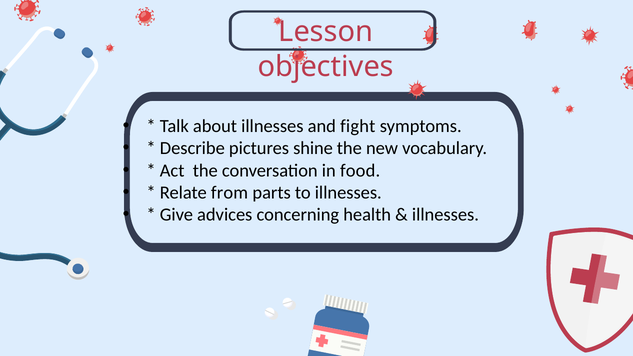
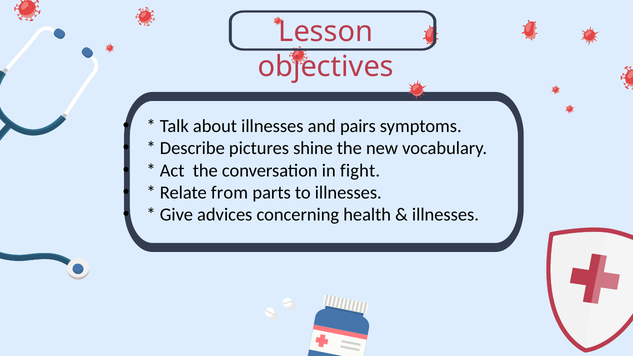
fight: fight -> pairs
food: food -> fight
